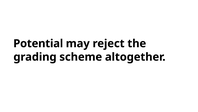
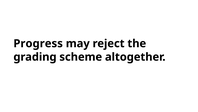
Potential: Potential -> Progress
